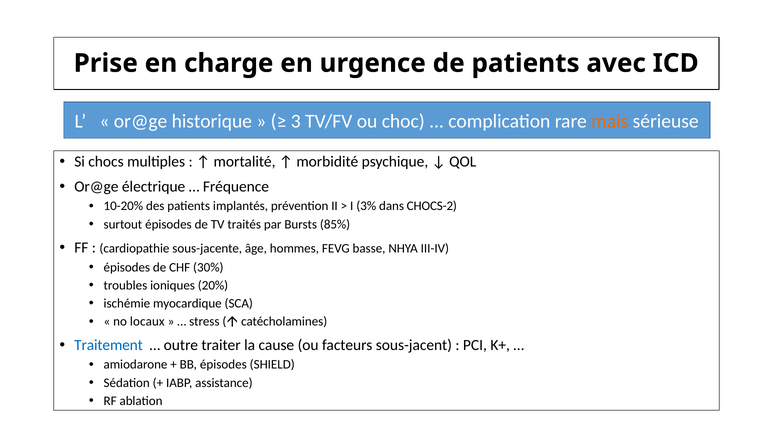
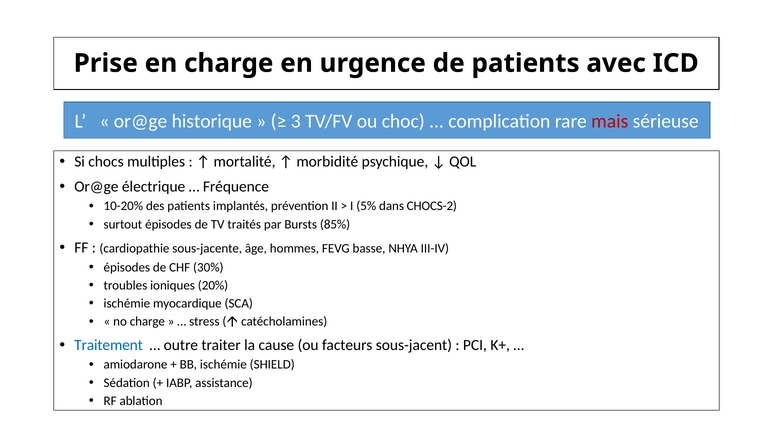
mais colour: orange -> red
3%: 3% -> 5%
no locaux: locaux -> charge
BB épisodes: épisodes -> ischémie
